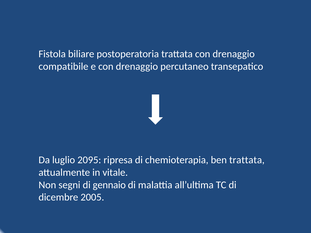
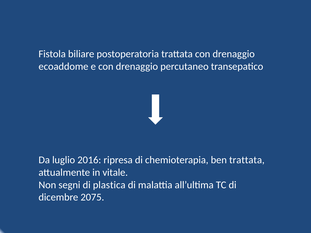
compatibile: compatibile -> ecoaddome
2095: 2095 -> 2016
gennaio: gennaio -> plastica
2005: 2005 -> 2075
